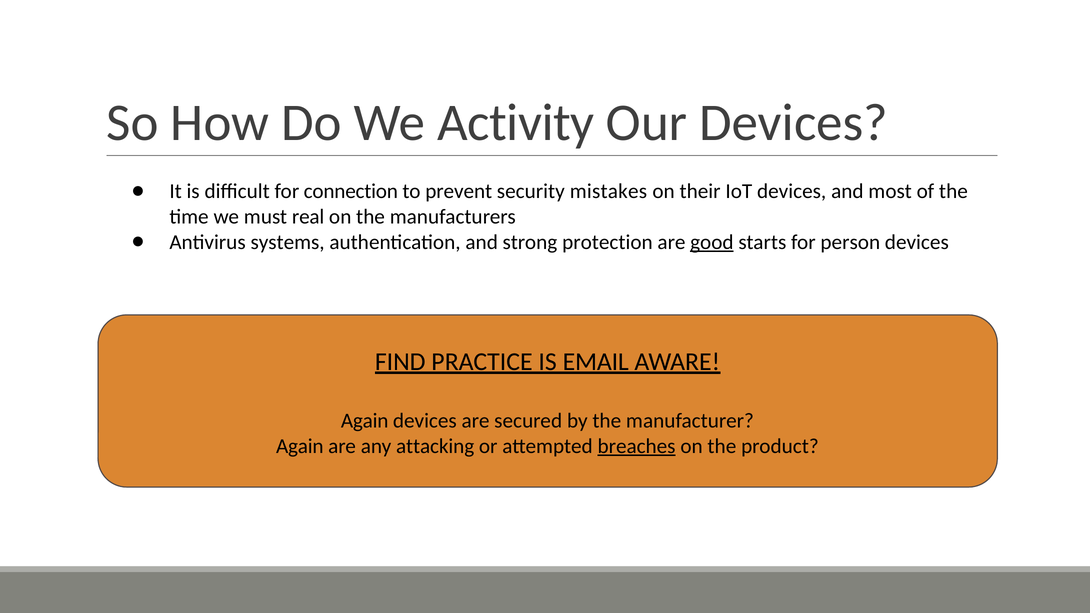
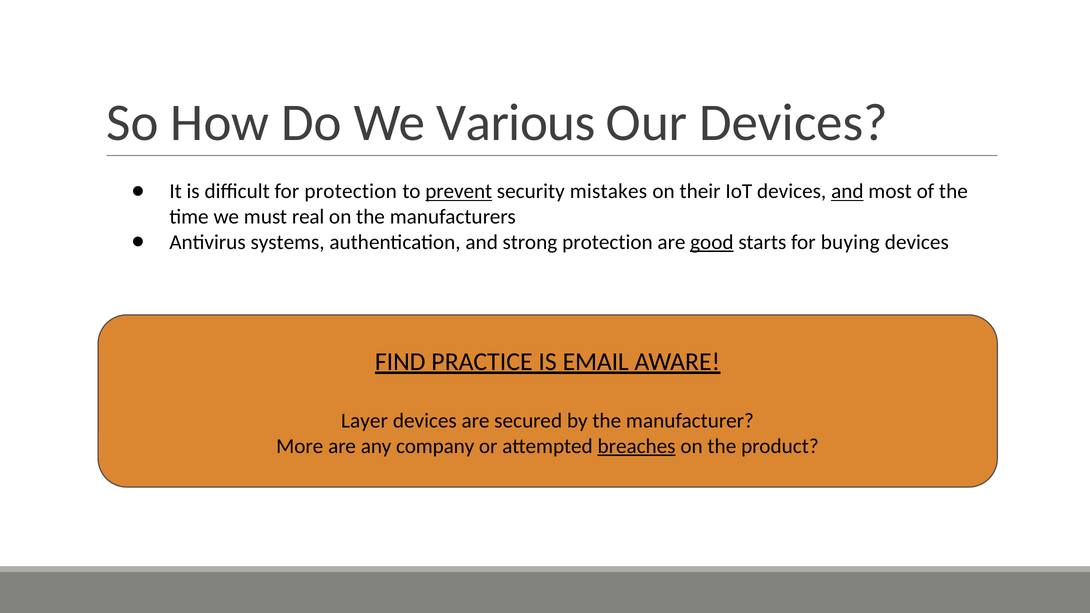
Activity: Activity -> Various
for connection: connection -> protection
prevent underline: none -> present
and at (847, 191) underline: none -> present
person: person -> buying
Again at (365, 421): Again -> Layer
Again at (300, 446): Again -> More
attacking: attacking -> company
